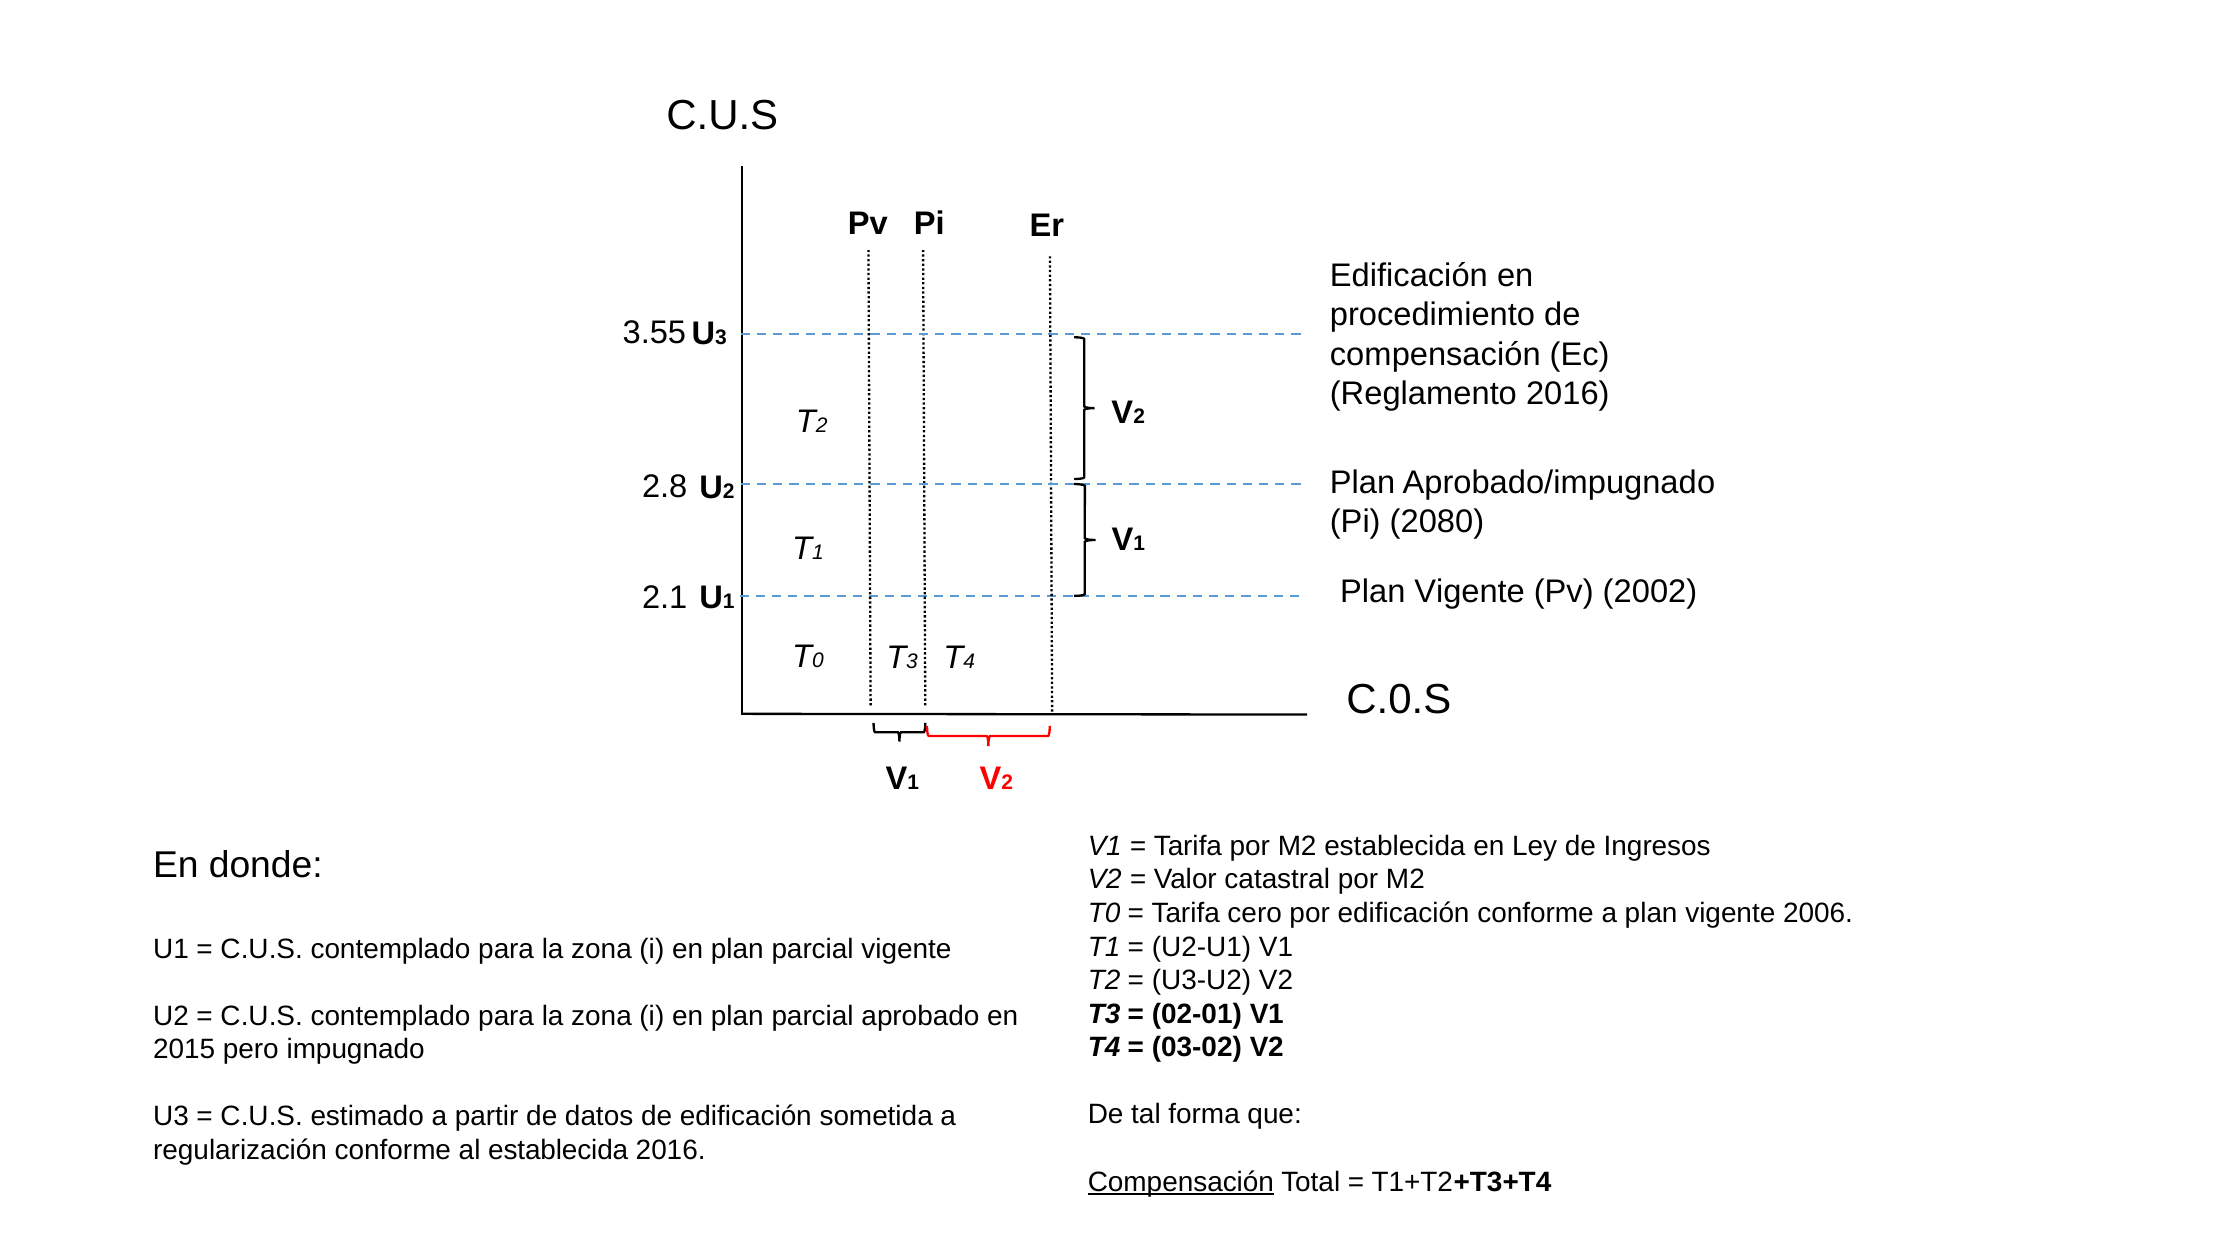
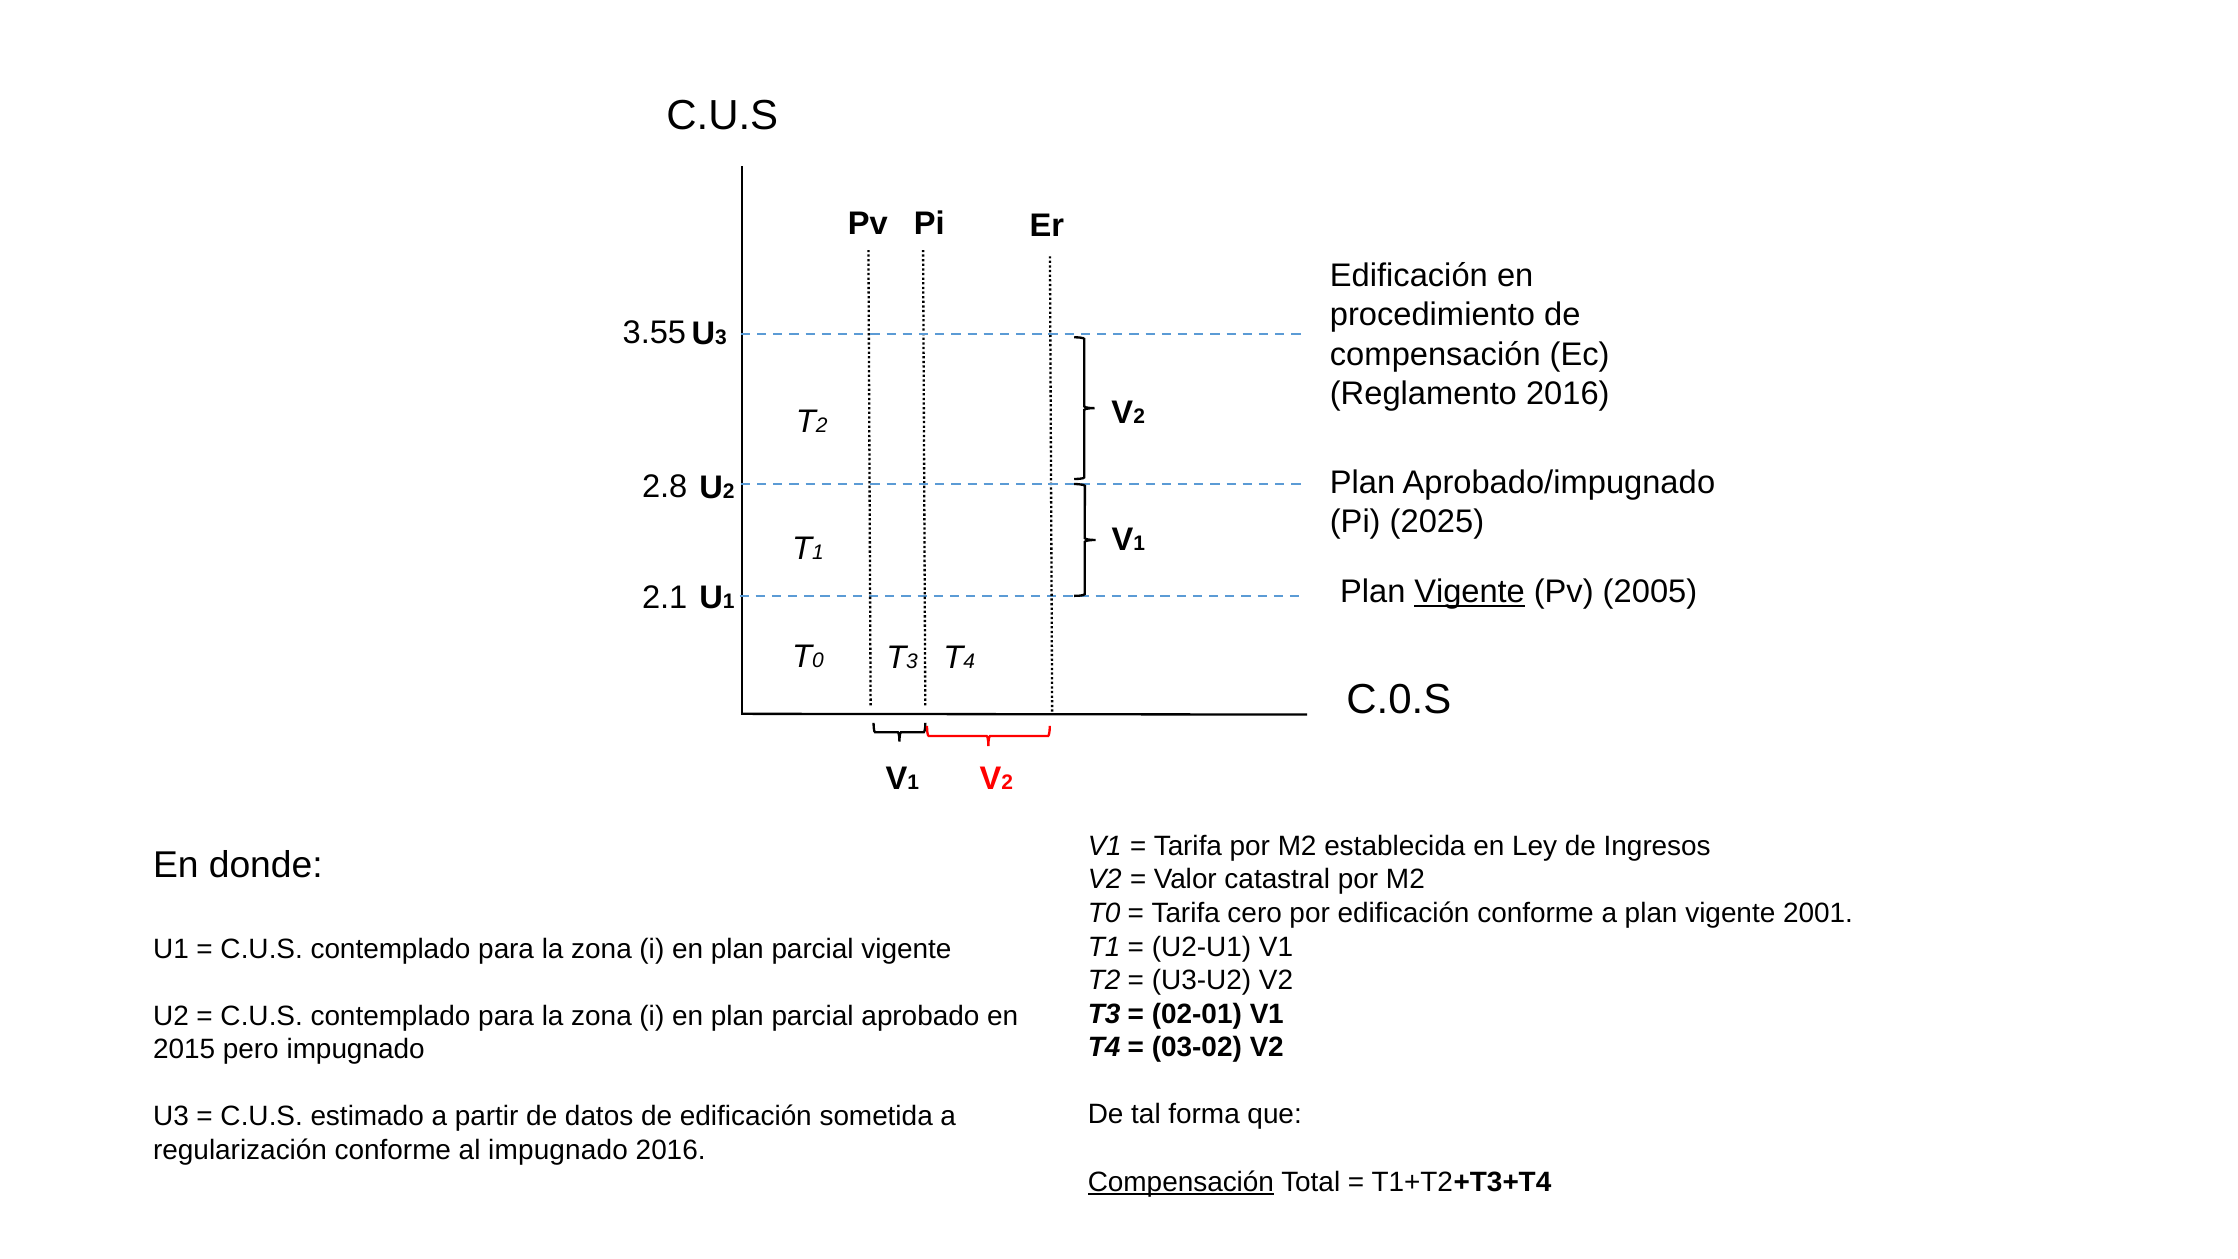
2080: 2080 -> 2025
Vigente at (1470, 592) underline: none -> present
2002: 2002 -> 2005
2006: 2006 -> 2001
al establecida: establecida -> impugnado
